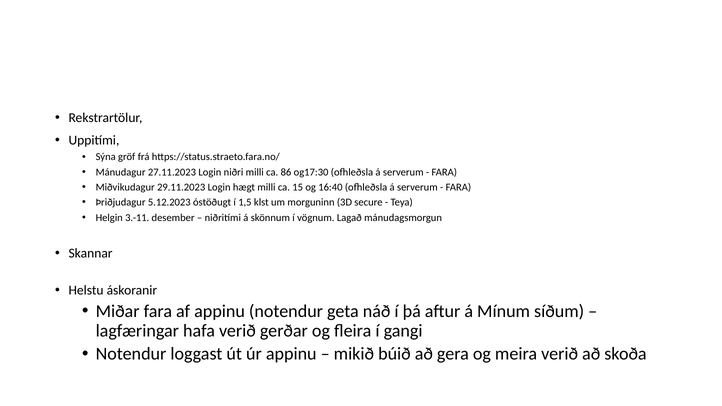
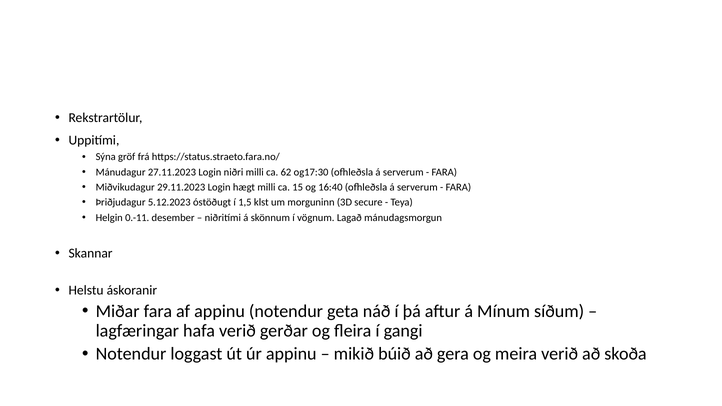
86: 86 -> 62
3.-11: 3.-11 -> 0.-11
